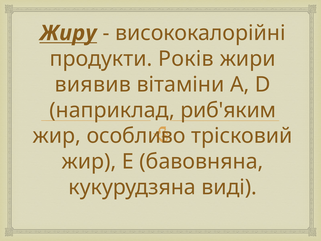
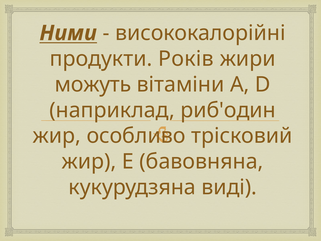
Жиру: Жиру -> Ними
виявив: виявив -> можуть
риб'яким: риб'яким -> риб'один
